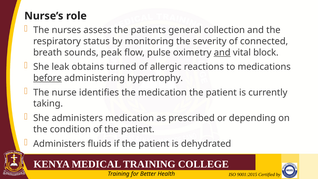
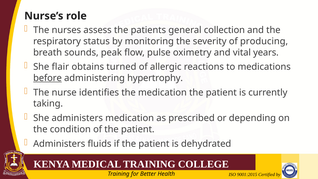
connected: connected -> producing
and at (222, 52) underline: present -> none
block: block -> years
leak: leak -> flair
